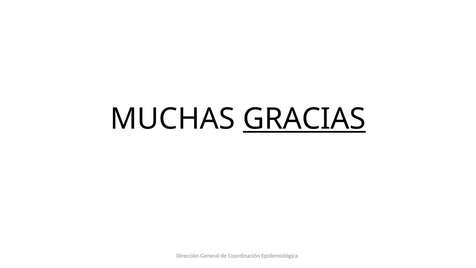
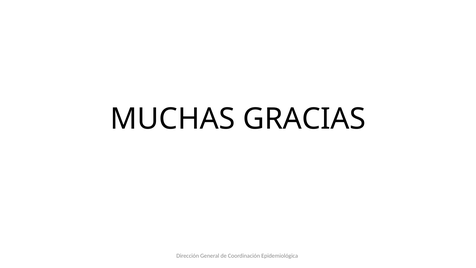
GRACIAS underline: present -> none
